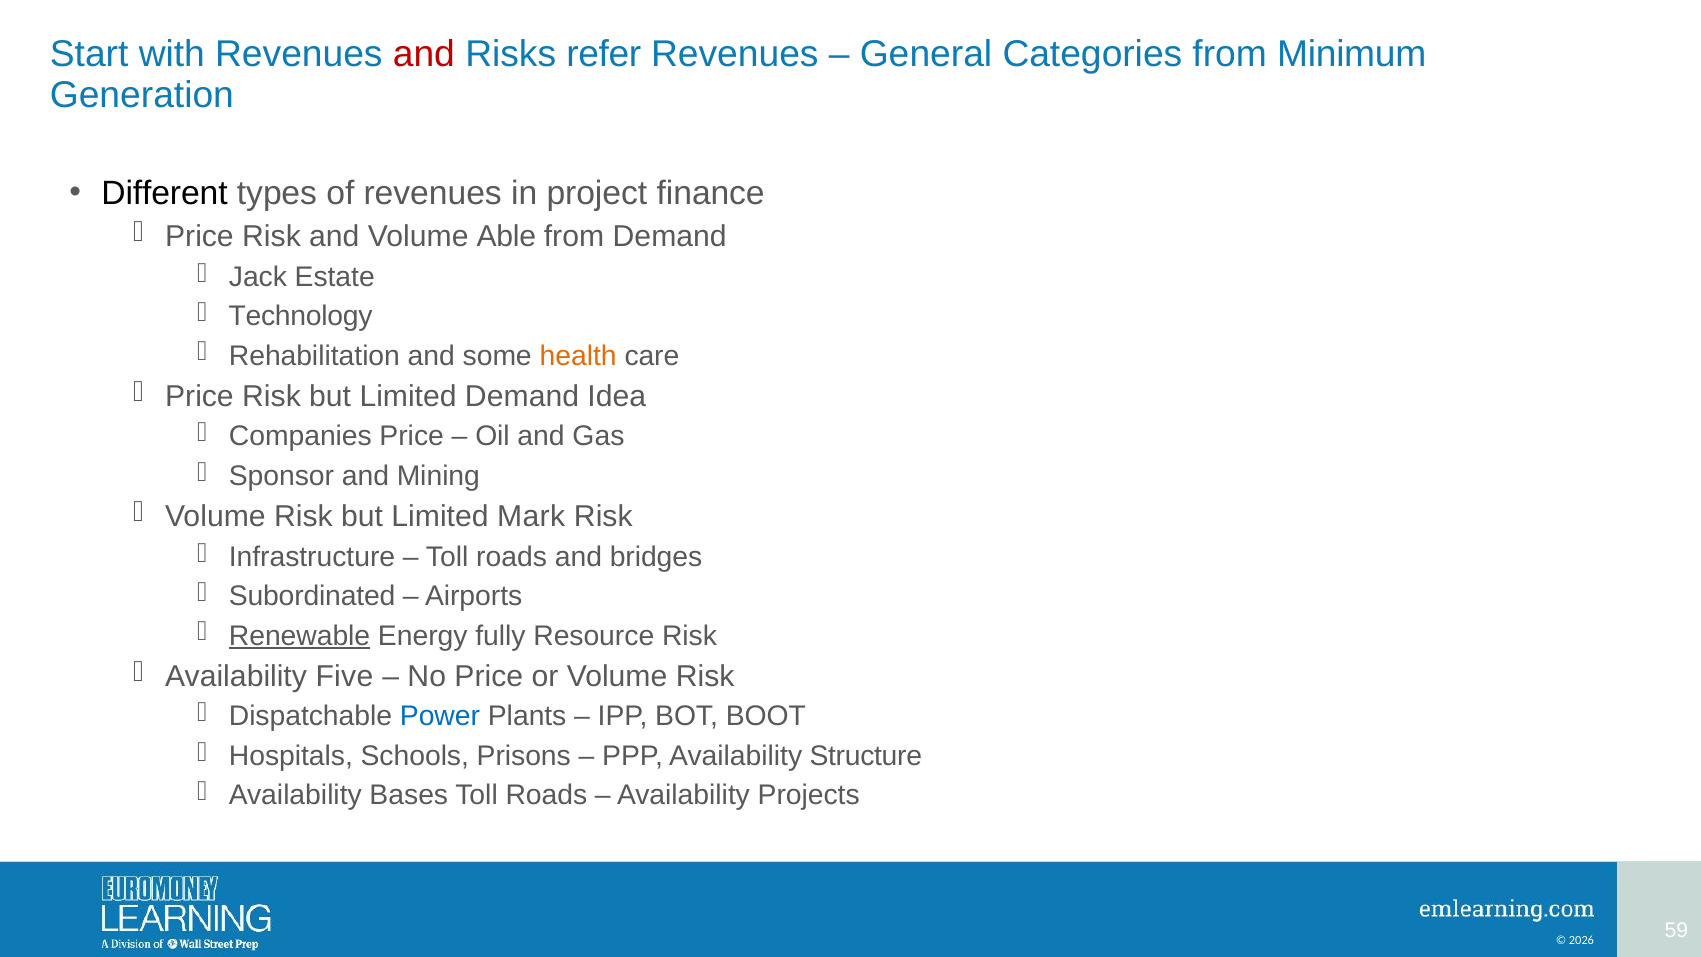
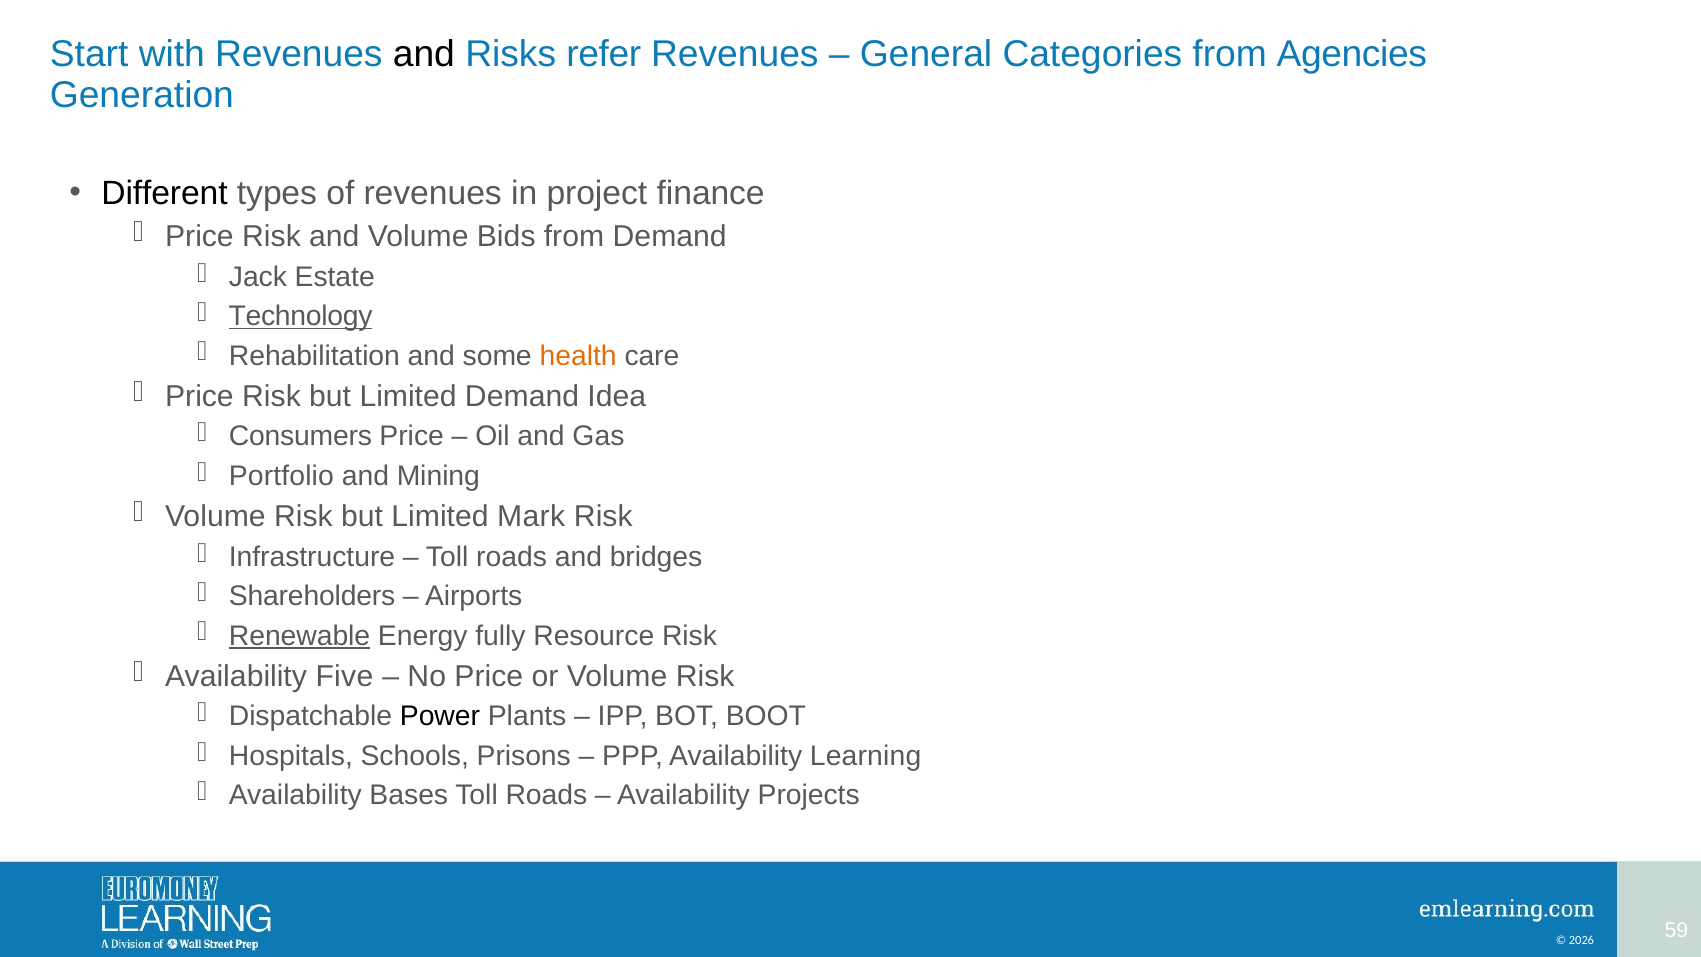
and at (424, 55) colour: red -> black
Minimum: Minimum -> Agencies
Able: Able -> Bids
Technology underline: none -> present
Companies: Companies -> Consumers
Sponsor: Sponsor -> Portfolio
Subordinated: Subordinated -> Shareholders
Power colour: blue -> black
Structure: Structure -> Learning
